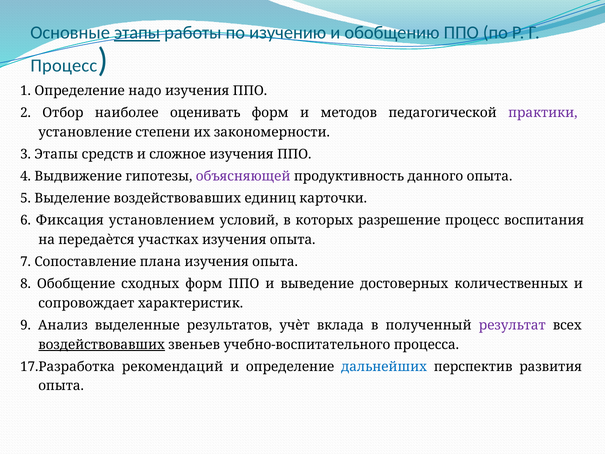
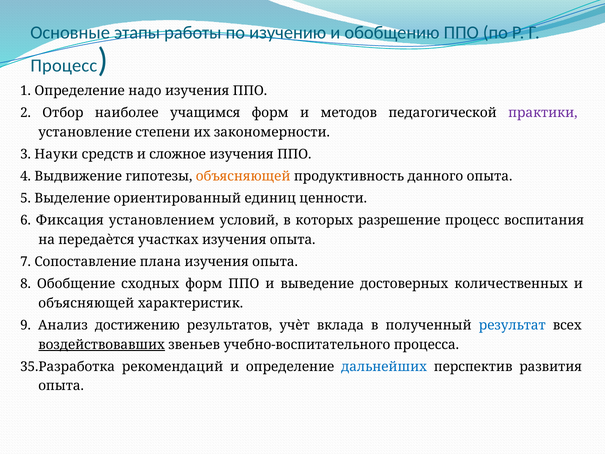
этапы at (137, 33) underline: present -> none
оценивать: оценивать -> учащимся
3 Этапы: Этапы -> Науки
объясняющей at (243, 176) colour: purple -> orange
Выделение воздействовавших: воздействовавших -> ориентированный
карточки: карточки -> ценности
сопровождает at (86, 303): сопровождает -> объясняющей
выделенные: выделенные -> достижению
результат colour: purple -> blue
17.Разработка: 17.Разработка -> 35.Разработка
